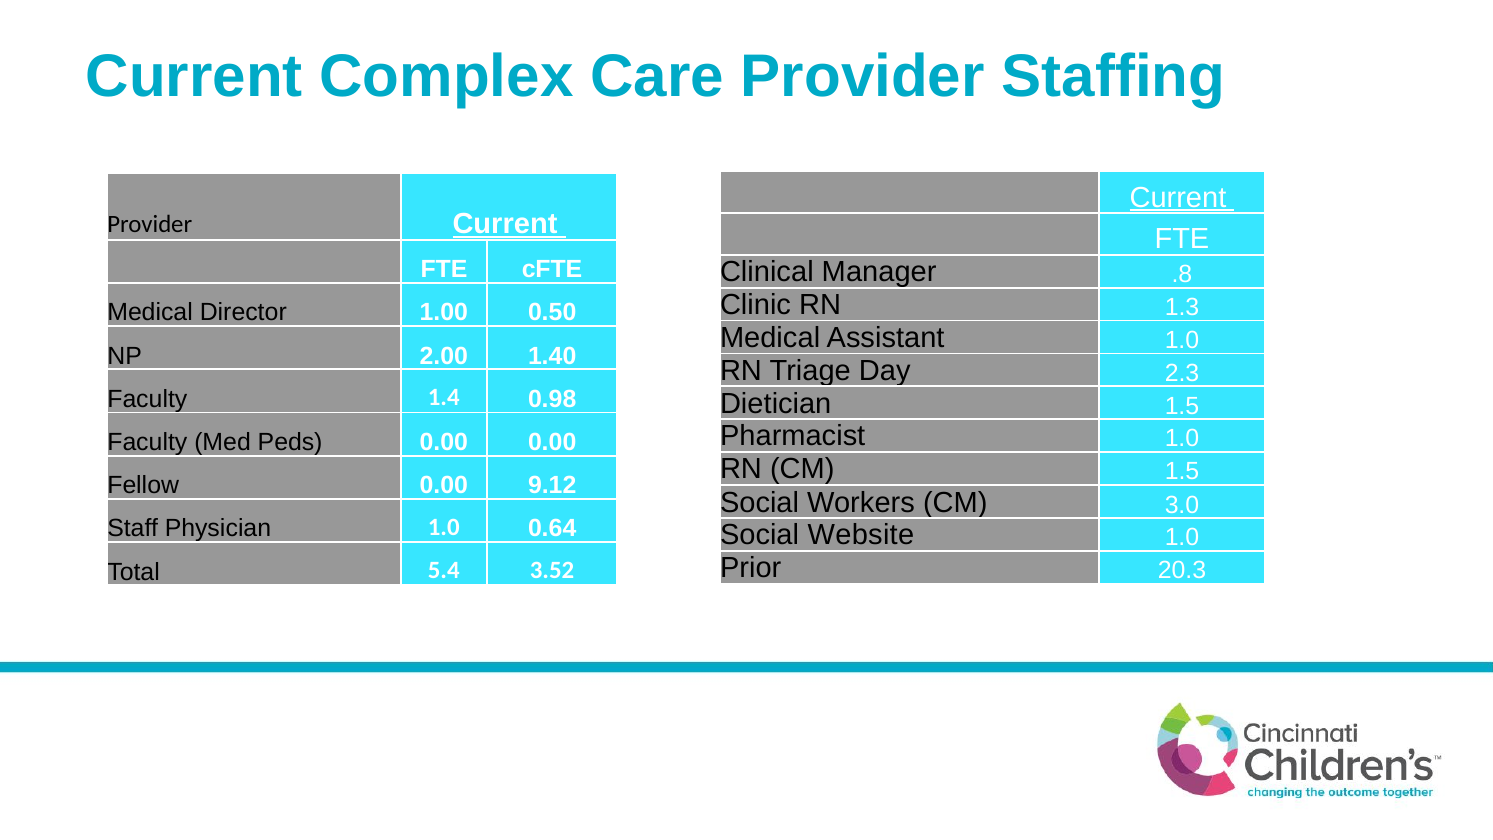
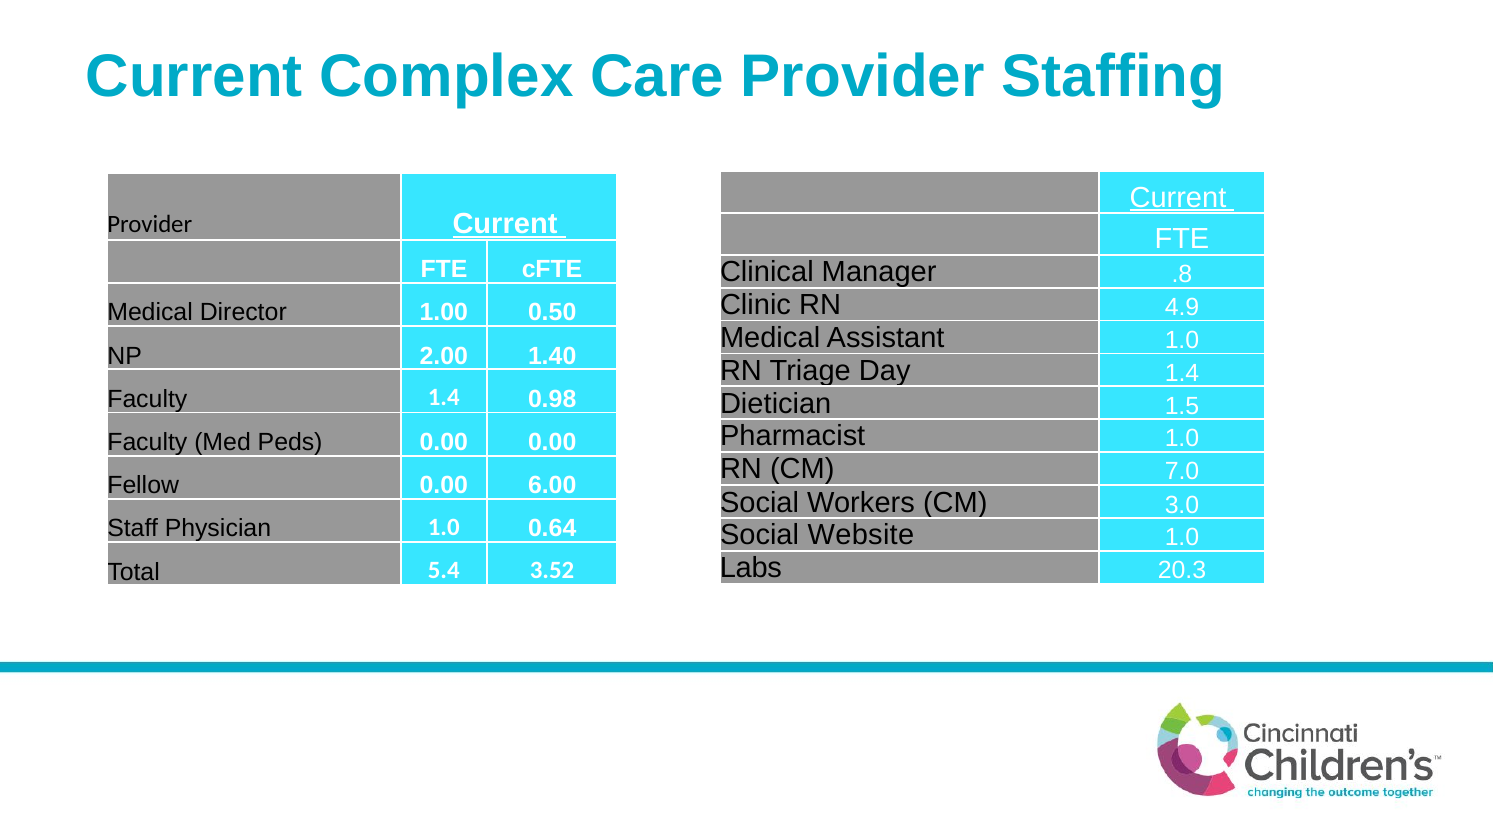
1.3: 1.3 -> 4.9
Day 2.3: 2.3 -> 1.4
CM 1.5: 1.5 -> 7.0
9.12: 9.12 -> 6.00
Prior: Prior -> Labs
